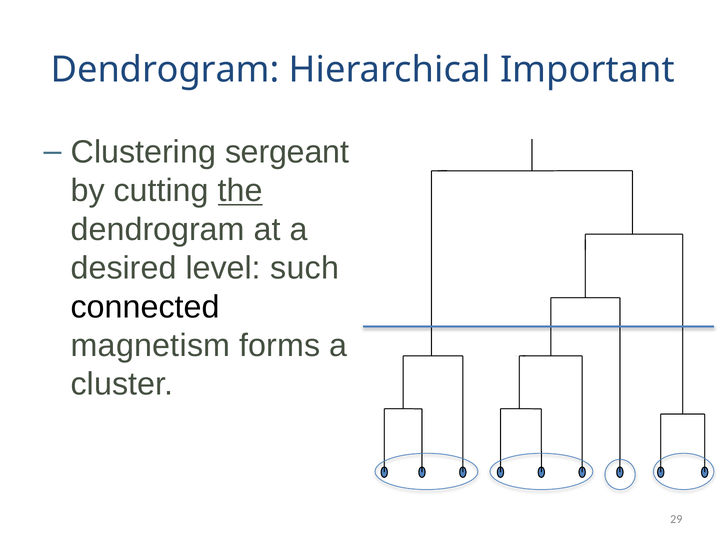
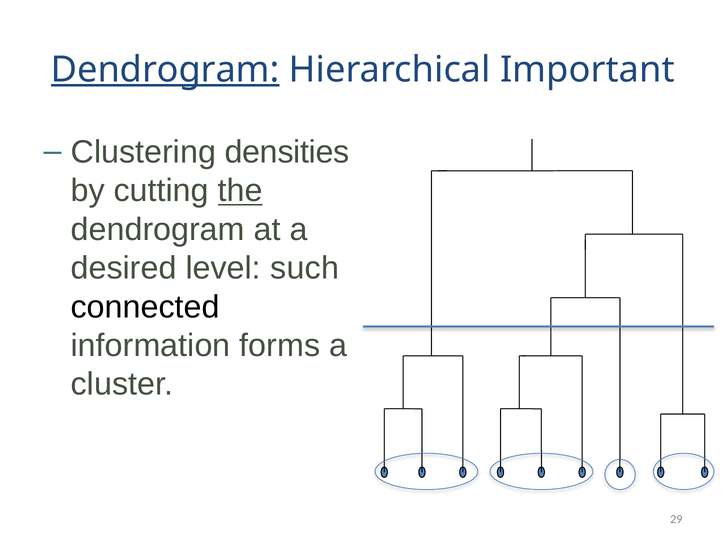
Dendrogram at (165, 70) underline: none -> present
sergeant: sergeant -> densities
magnetism: magnetism -> information
